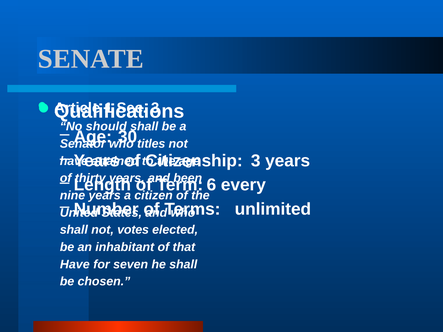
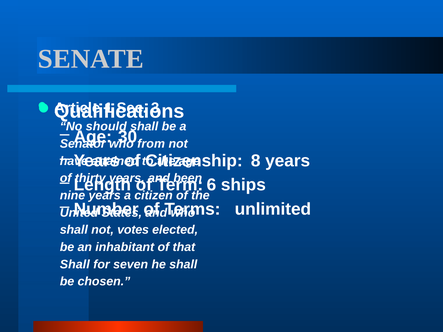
titles: titles -> from
3 at (256, 161): 3 -> 8
every: every -> ships
Have at (75, 264): Have -> Shall
